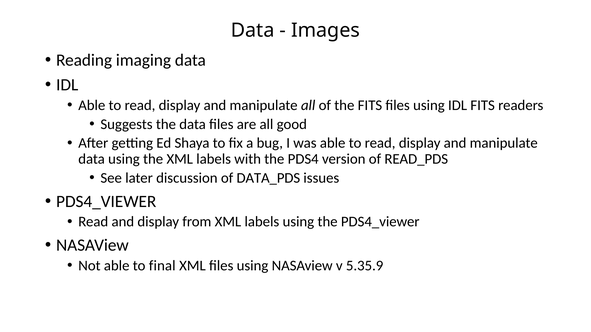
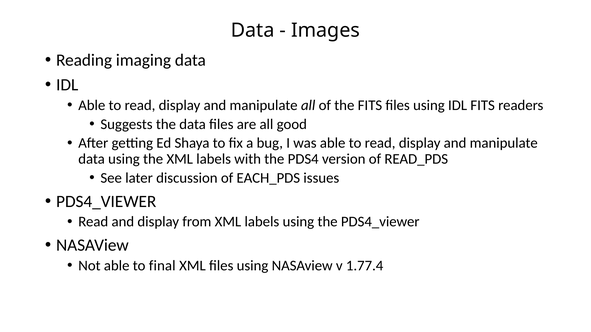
DATA_PDS: DATA_PDS -> EACH_PDS
5.35.9: 5.35.9 -> 1.77.4
